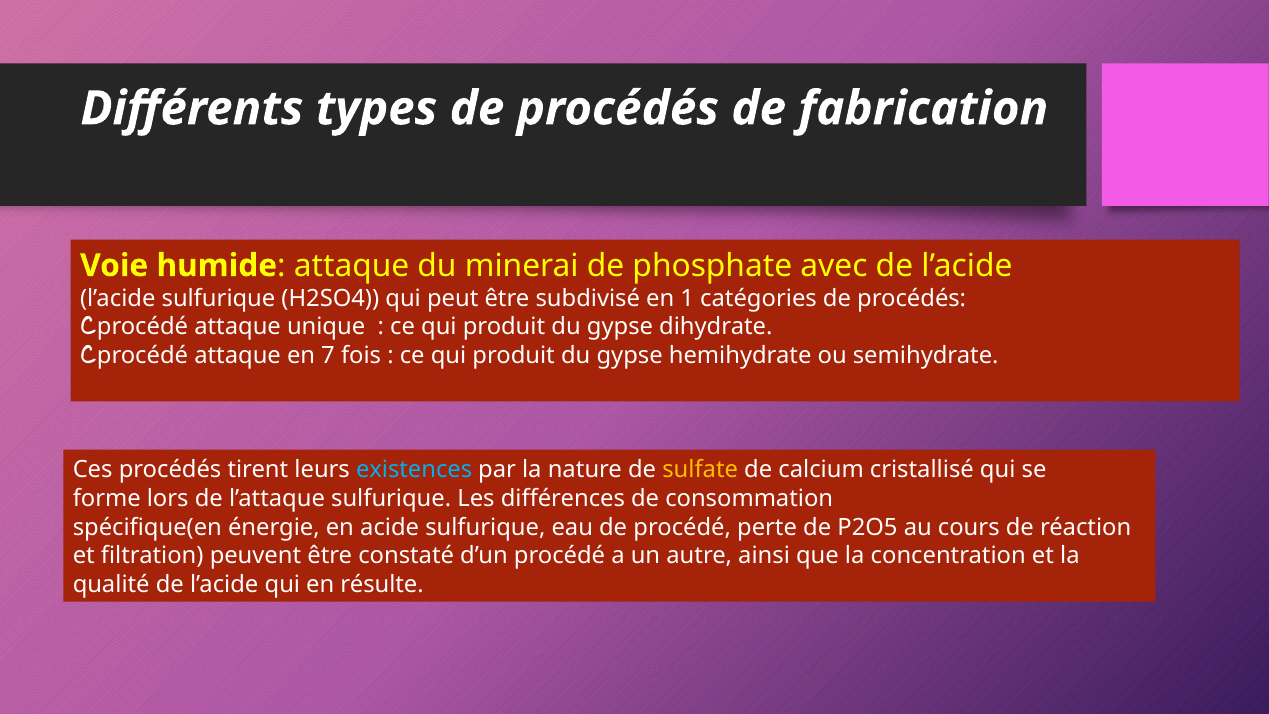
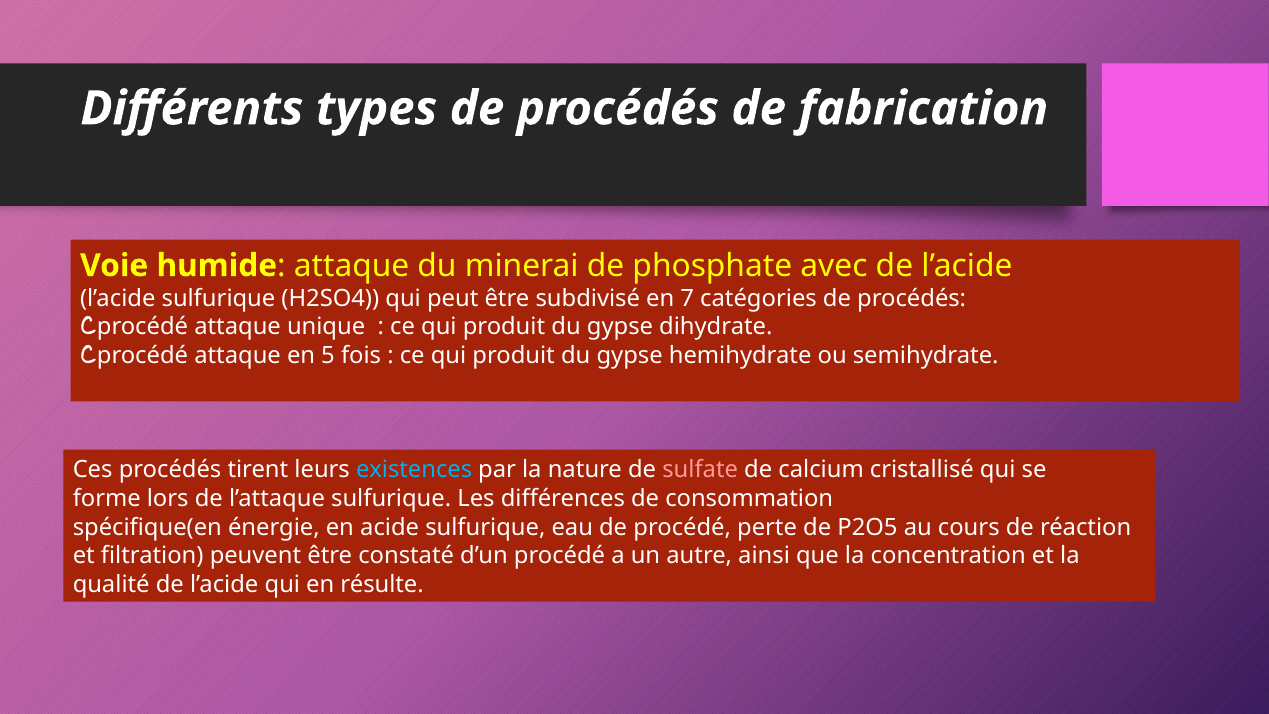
1: 1 -> 7
7: 7 -> 5
sulfate colour: yellow -> pink
